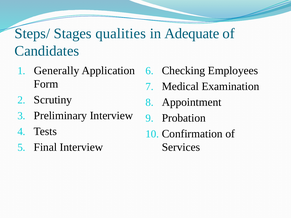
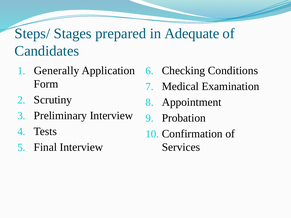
qualities: qualities -> prepared
Employees: Employees -> Conditions
